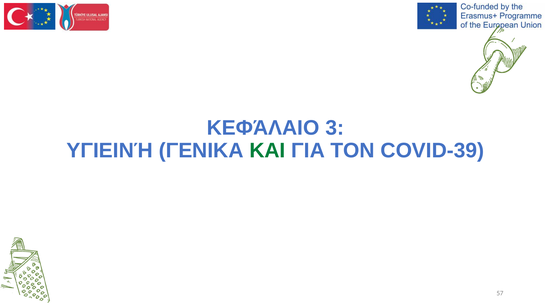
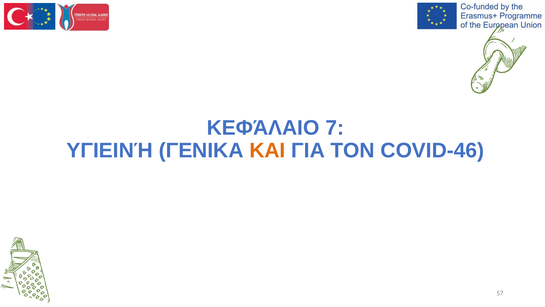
3: 3 -> 7
ΚΑΙ colour: green -> orange
COVID-39: COVID-39 -> COVID-46
